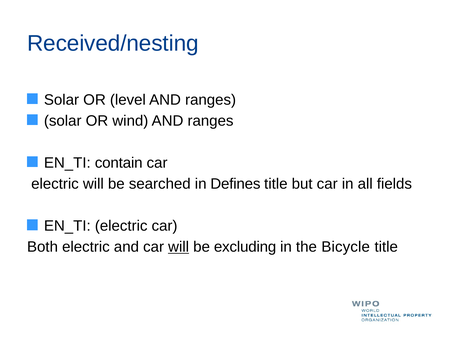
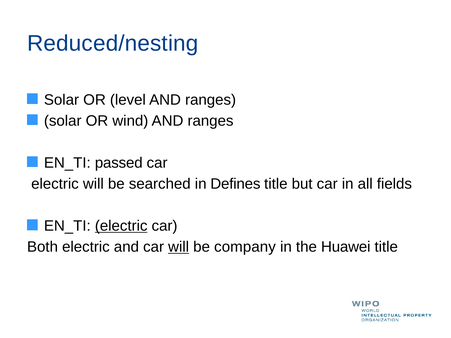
Received/nesting: Received/nesting -> Reduced/nesting
contain: contain -> passed
electric at (121, 226) underline: none -> present
excluding: excluding -> company
Bicycle: Bicycle -> Huawei
